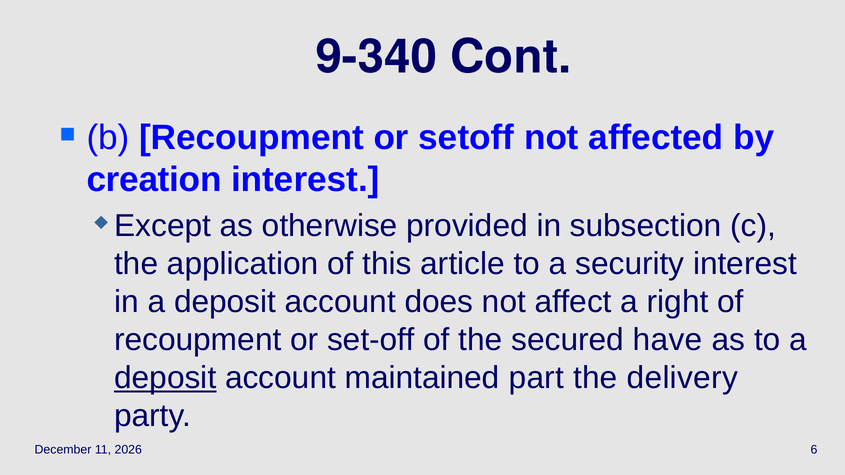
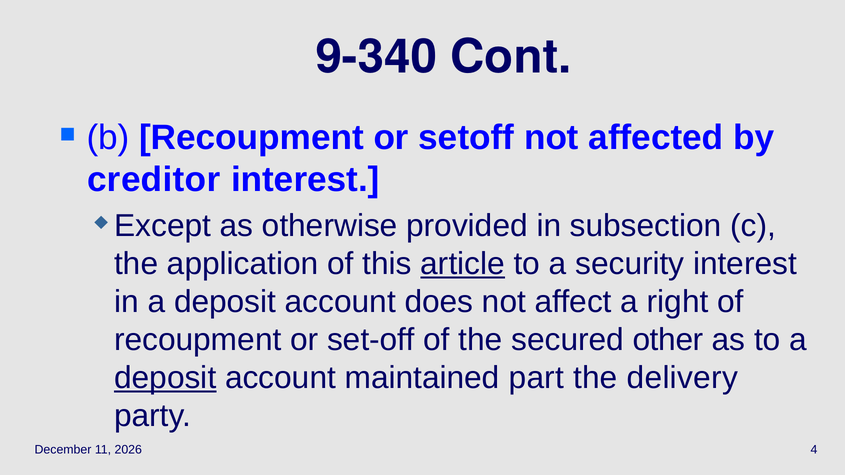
creation: creation -> creditor
article underline: none -> present
have: have -> other
6: 6 -> 4
